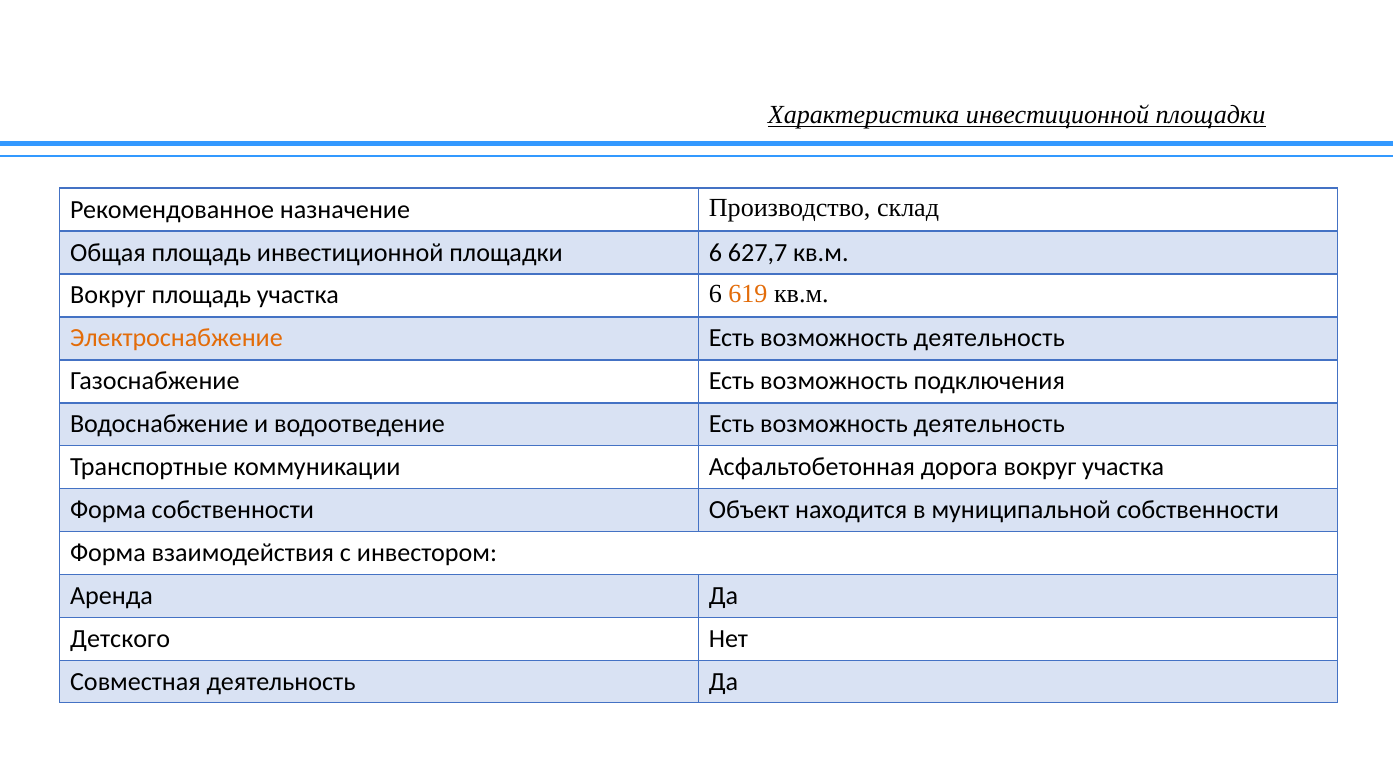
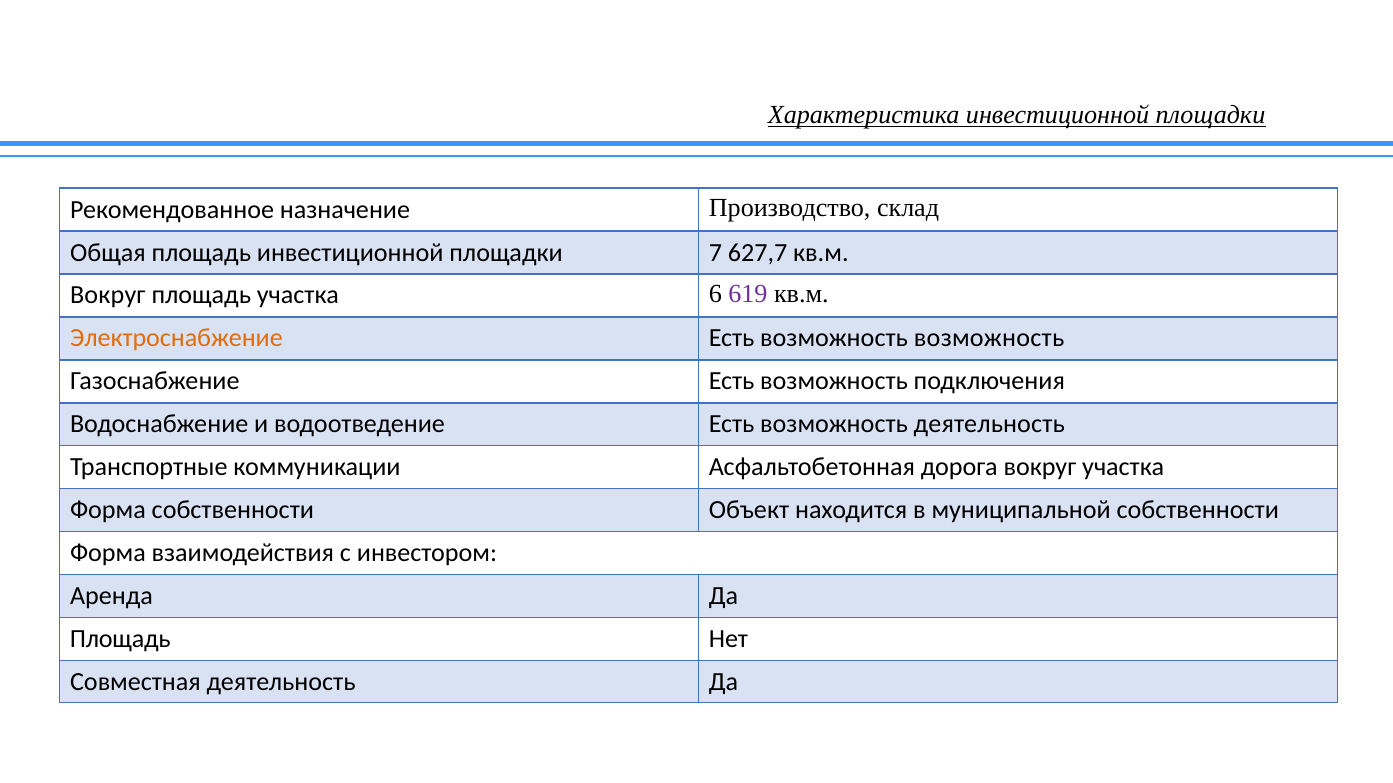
площадки 6: 6 -> 7
619 colour: orange -> purple
деятельность at (989, 339): деятельность -> возможность
Детского at (120, 640): Детского -> Площадь
